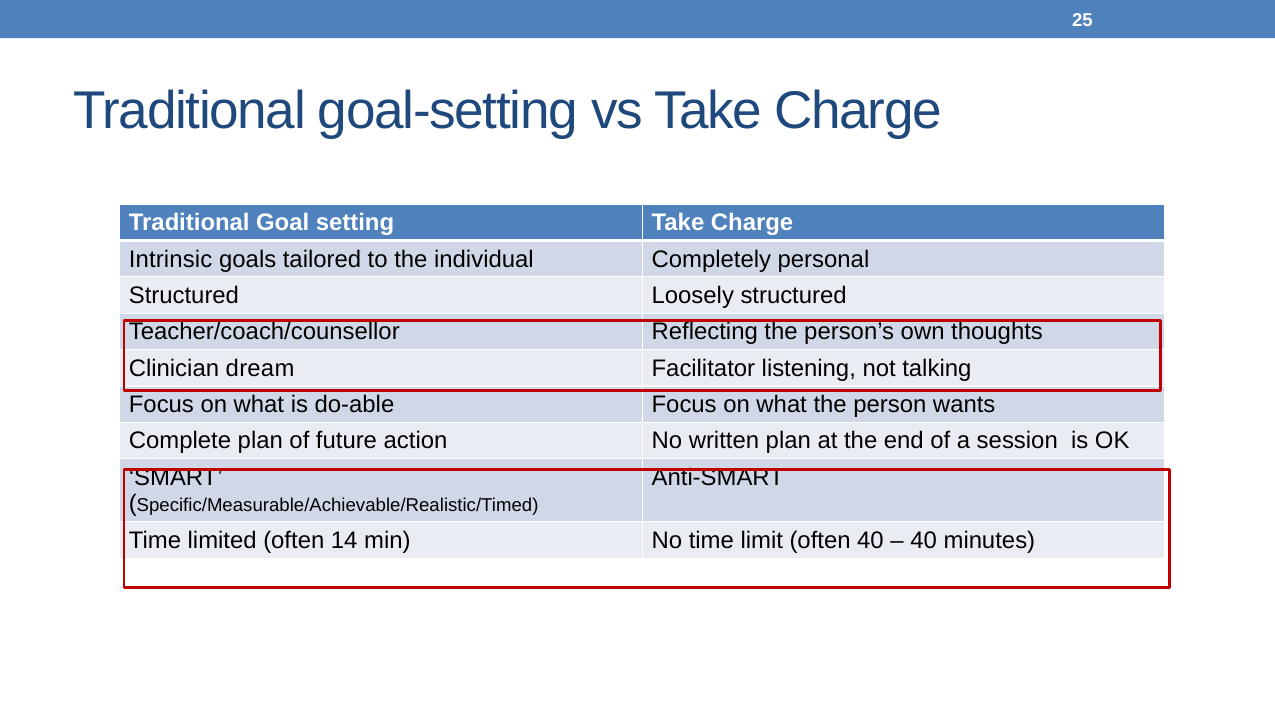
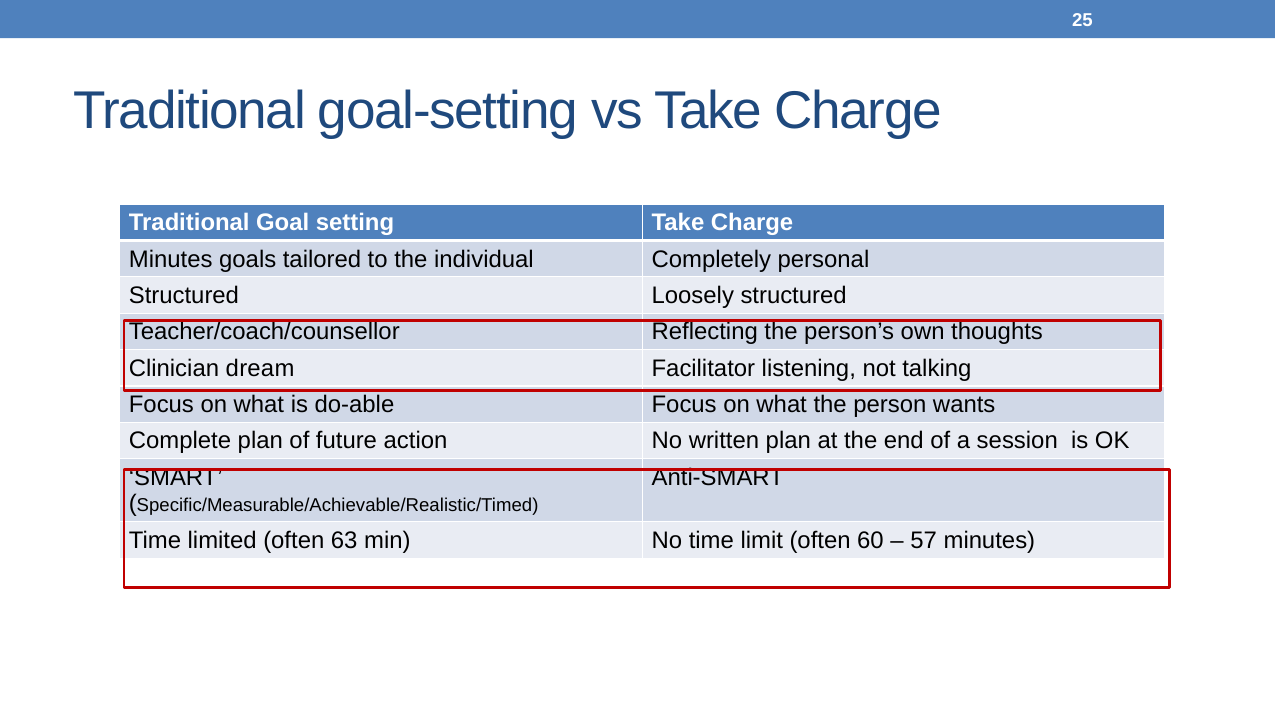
Intrinsic at (171, 259): Intrinsic -> Minutes
14: 14 -> 63
often 40: 40 -> 60
40 at (924, 541): 40 -> 57
